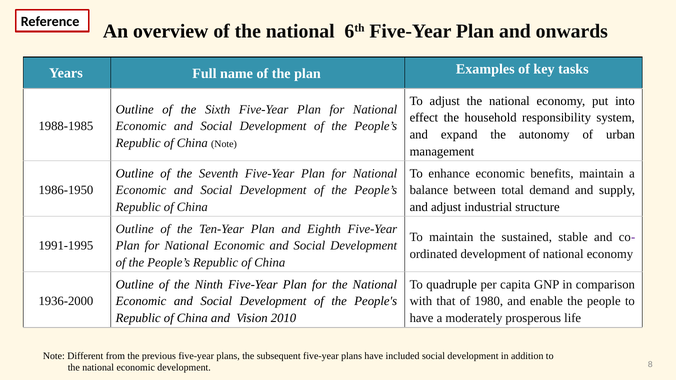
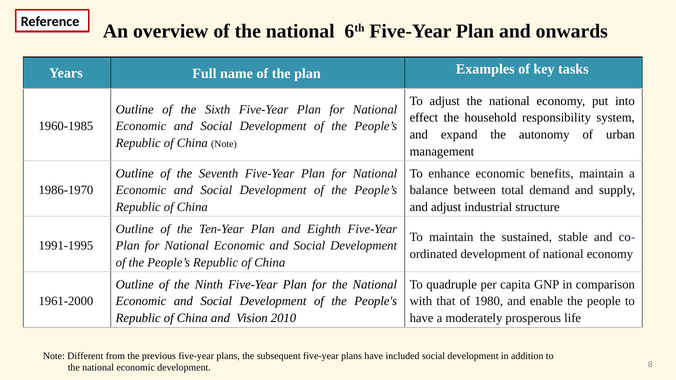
1988-1985: 1988-1985 -> 1960-1985
1986-1950: 1986-1950 -> 1986-1970
1936-2000: 1936-2000 -> 1961-2000
